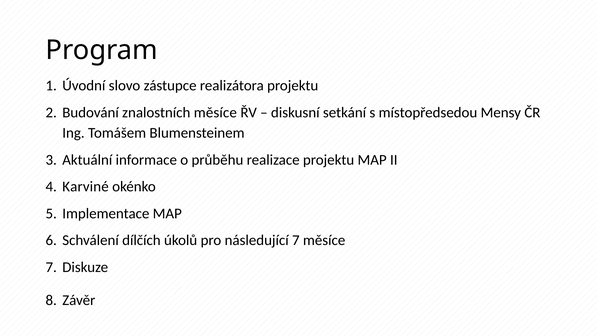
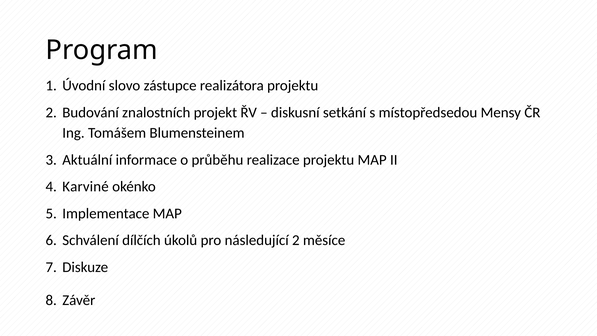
znalostních měsíce: měsíce -> projekt
následující 7: 7 -> 2
